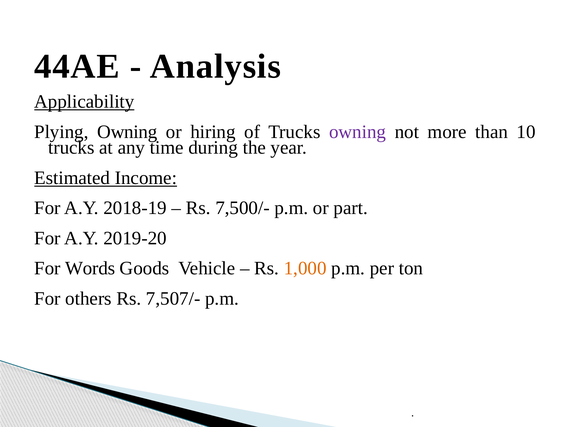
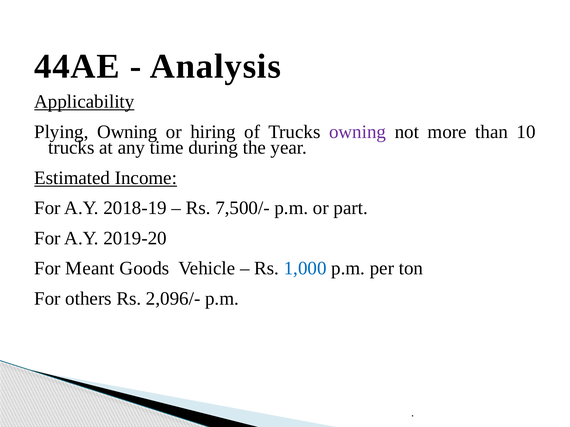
Words: Words -> Meant
1,000 colour: orange -> blue
7,507/-: 7,507/- -> 2,096/-
